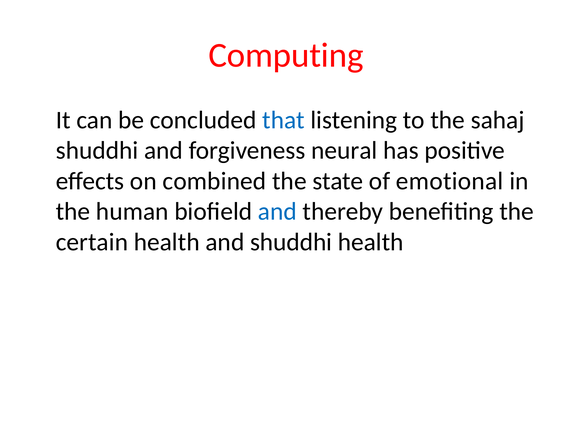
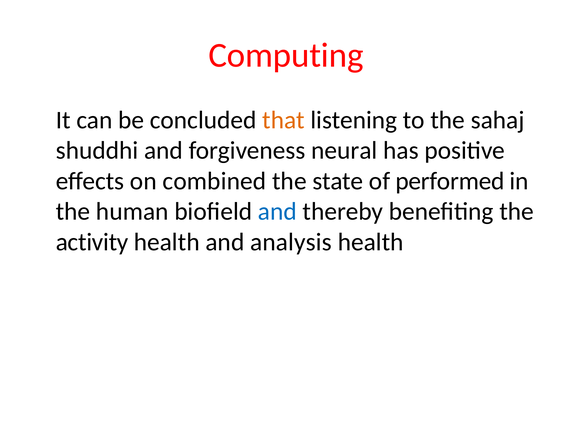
that colour: blue -> orange
emotional: emotional -> performed
certain: certain -> activity
and shuddhi: shuddhi -> analysis
